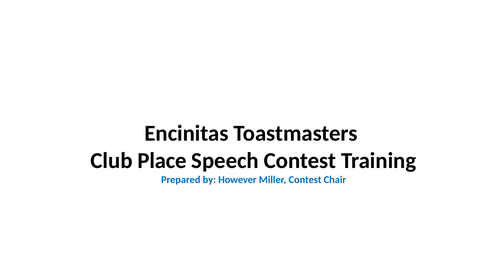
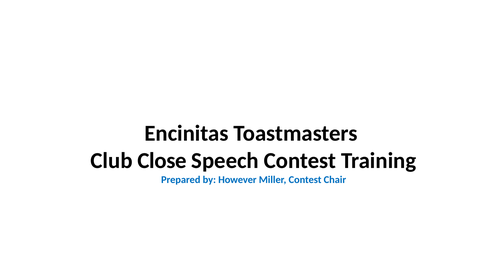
Place: Place -> Close
